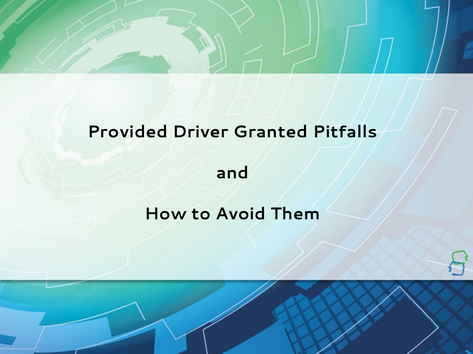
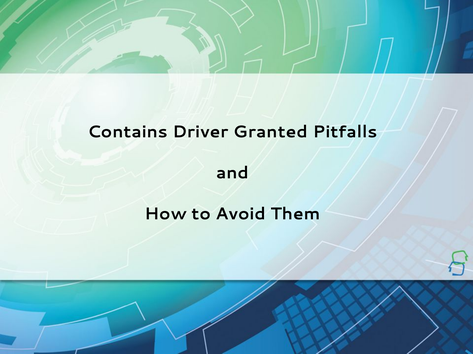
Provided: Provided -> Contains
